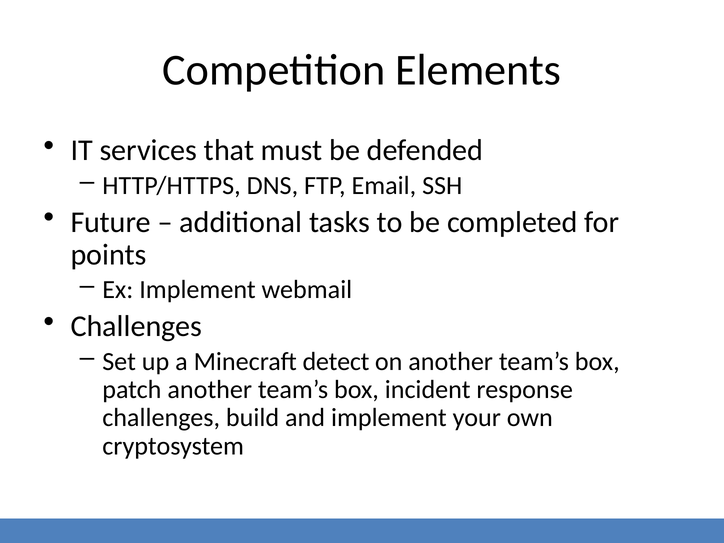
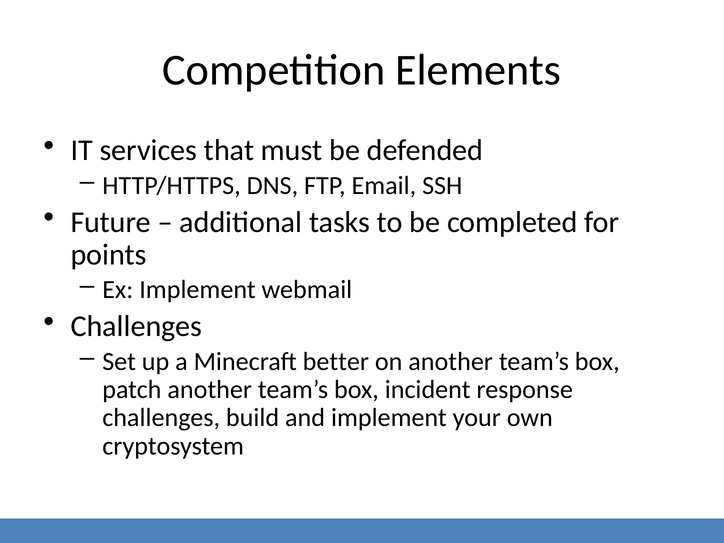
detect: detect -> better
